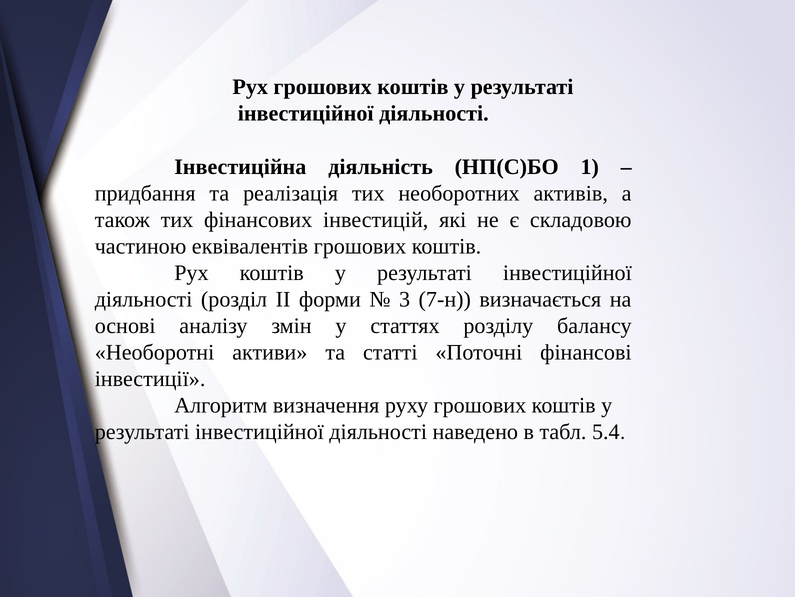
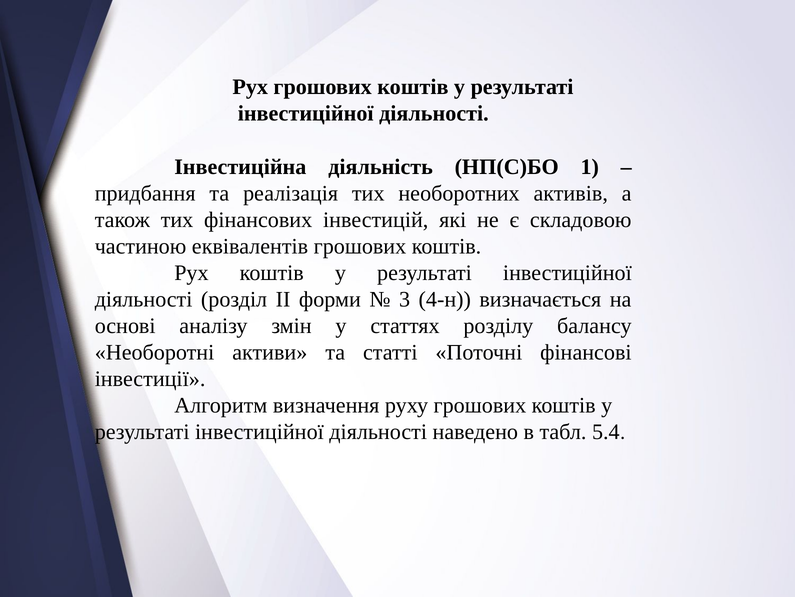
7-н: 7-н -> 4-н
